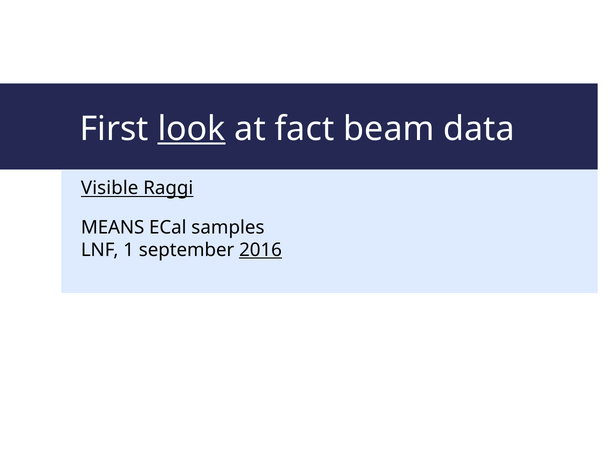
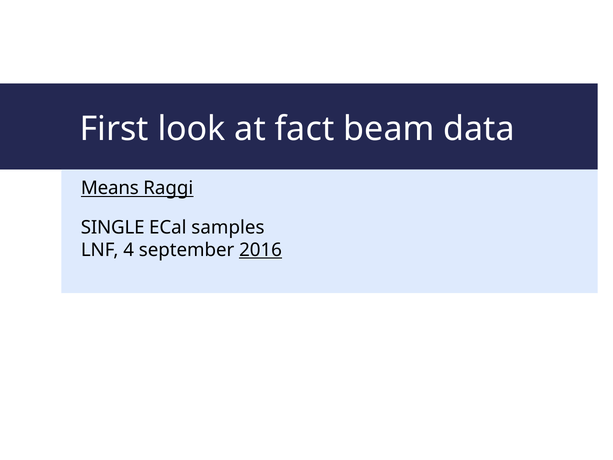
look underline: present -> none
Visible: Visible -> Means
MEANS: MEANS -> SINGLE
1: 1 -> 4
